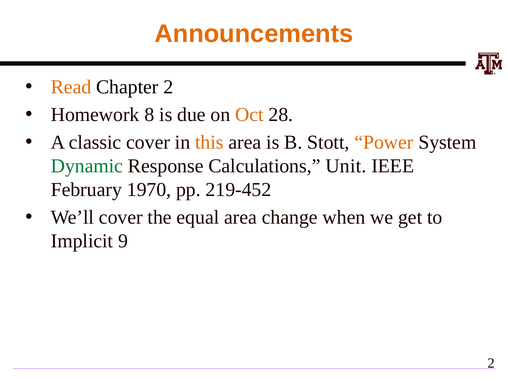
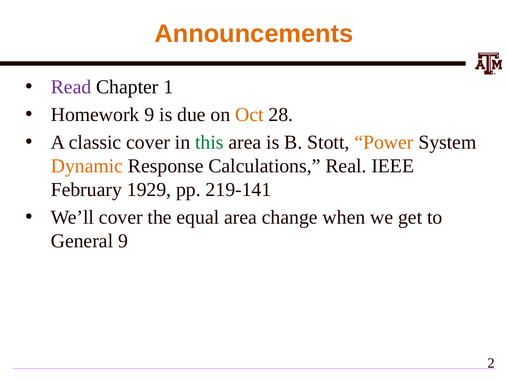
Read colour: orange -> purple
Chapter 2: 2 -> 1
Homework 8: 8 -> 9
this colour: orange -> green
Dynamic colour: green -> orange
Unit: Unit -> Real
1970: 1970 -> 1929
219-452: 219-452 -> 219-141
Implicit: Implicit -> General
